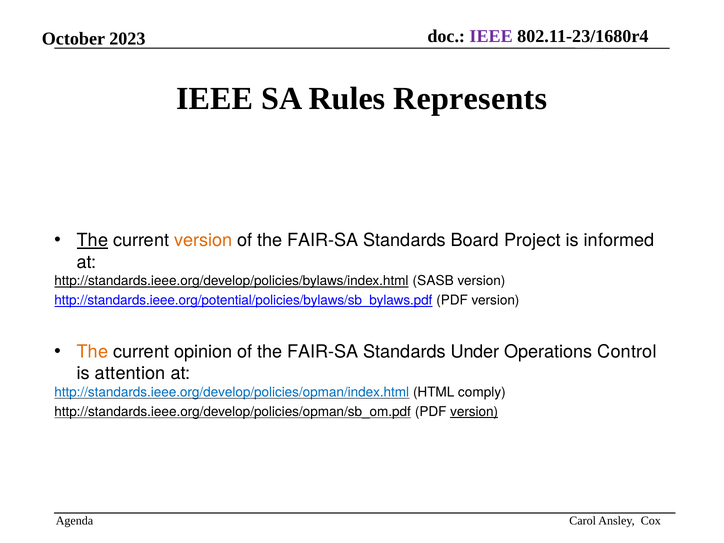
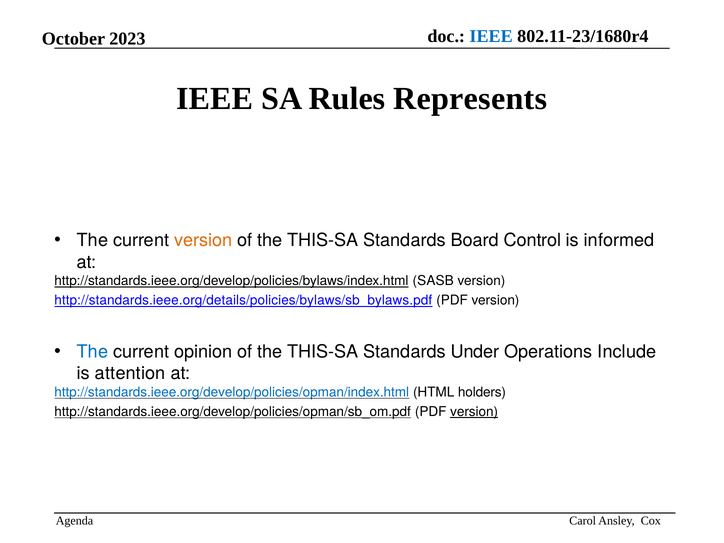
IEEE at (491, 36) colour: purple -> blue
The at (93, 240) underline: present -> none
FAIR-SA at (323, 240): FAIR-SA -> THIS-SA
Project: Project -> Control
http://standards.ieee.org/potential/policies/bylaws/sb_bylaws.pdf: http://standards.ieee.org/potential/policies/bylaws/sb_bylaws.pdf -> http://standards.ieee.org/details/policies/bylaws/sb_bylaws.pdf
The at (93, 352) colour: orange -> blue
FAIR-SA at (323, 352): FAIR-SA -> THIS-SA
Control: Control -> Include
comply: comply -> holders
